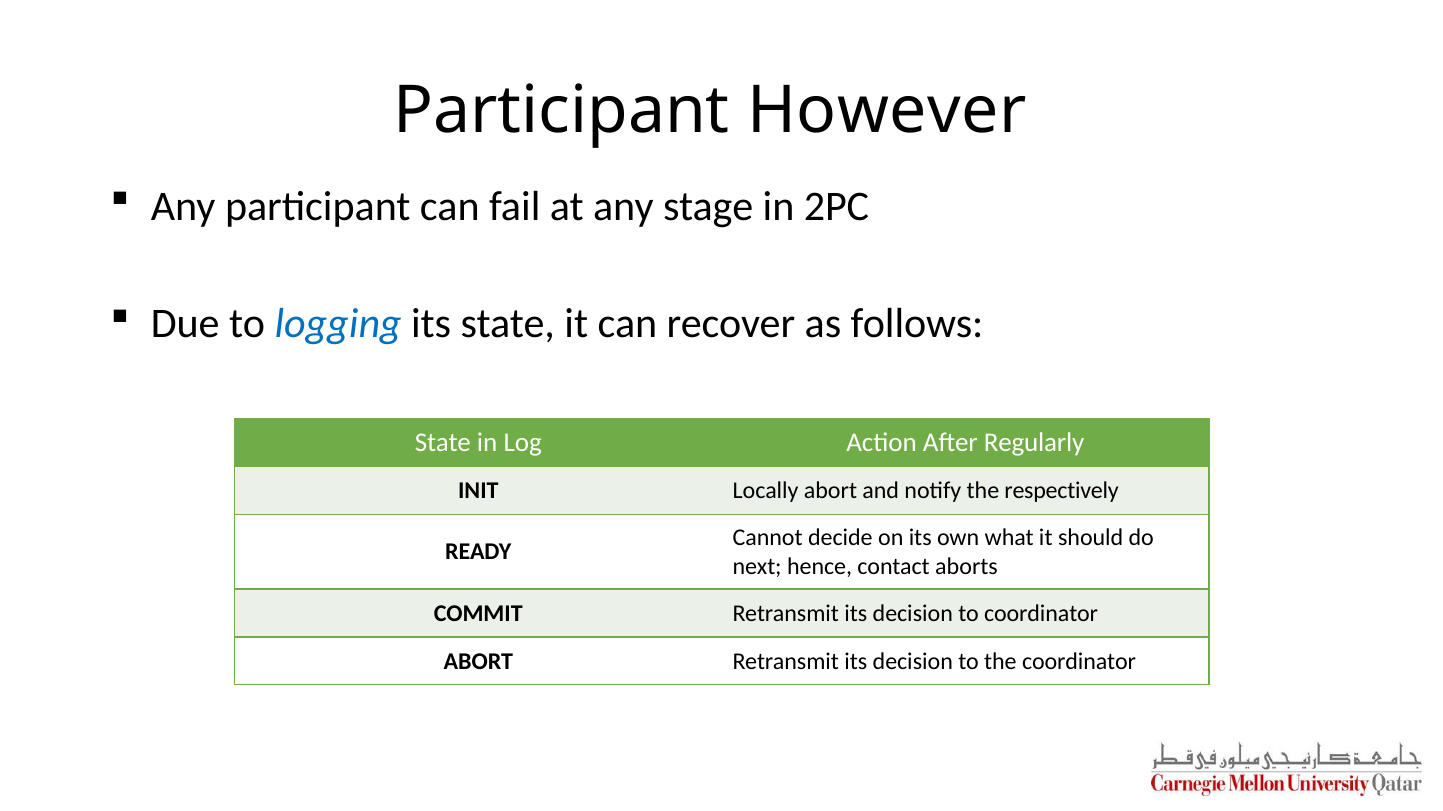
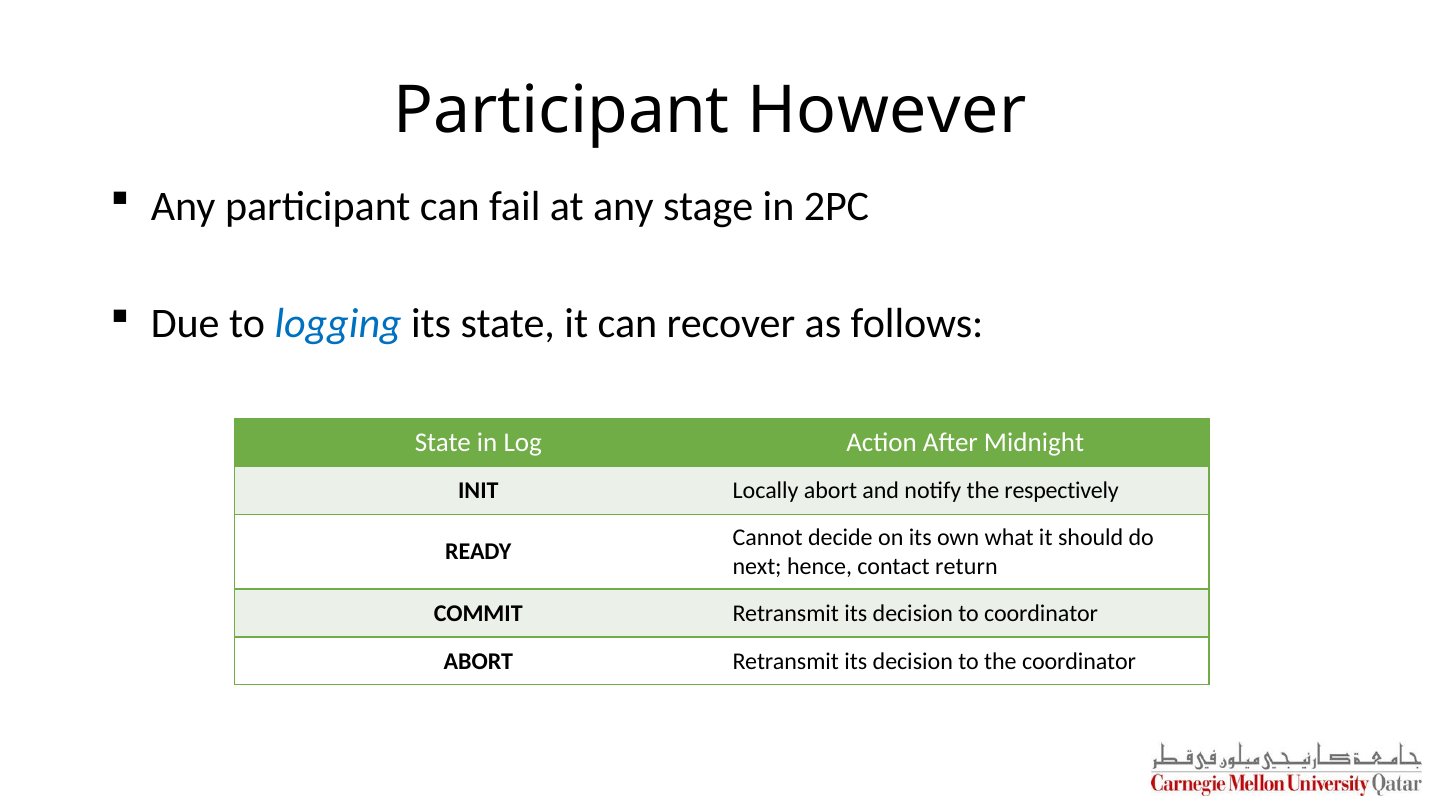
Regularly: Regularly -> Midnight
aborts: aborts -> return
